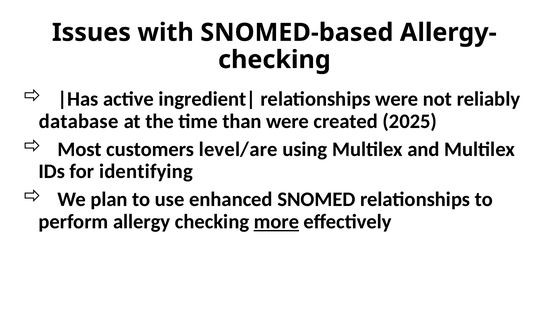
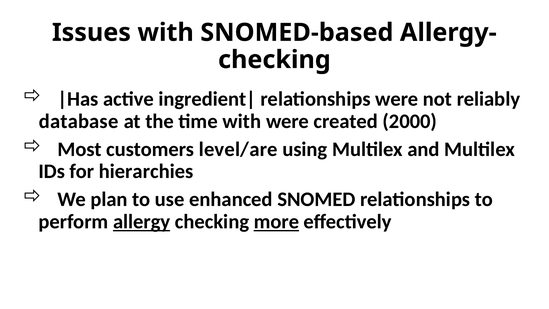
time than: than -> with
2025: 2025 -> 2000
identifying: identifying -> hierarchies
allergy underline: none -> present
